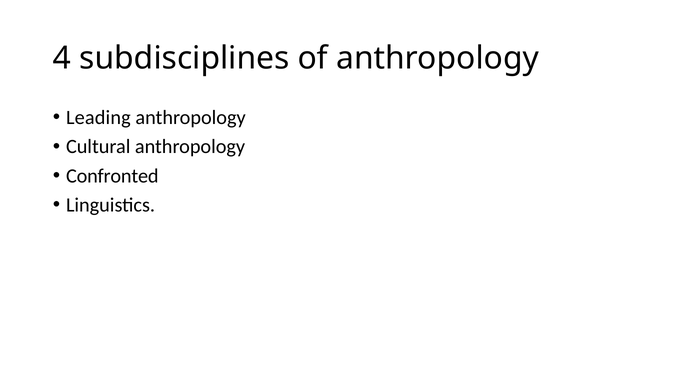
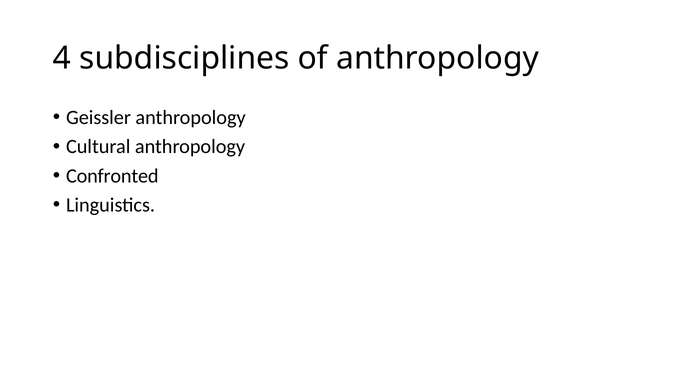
Leading: Leading -> Geissler
